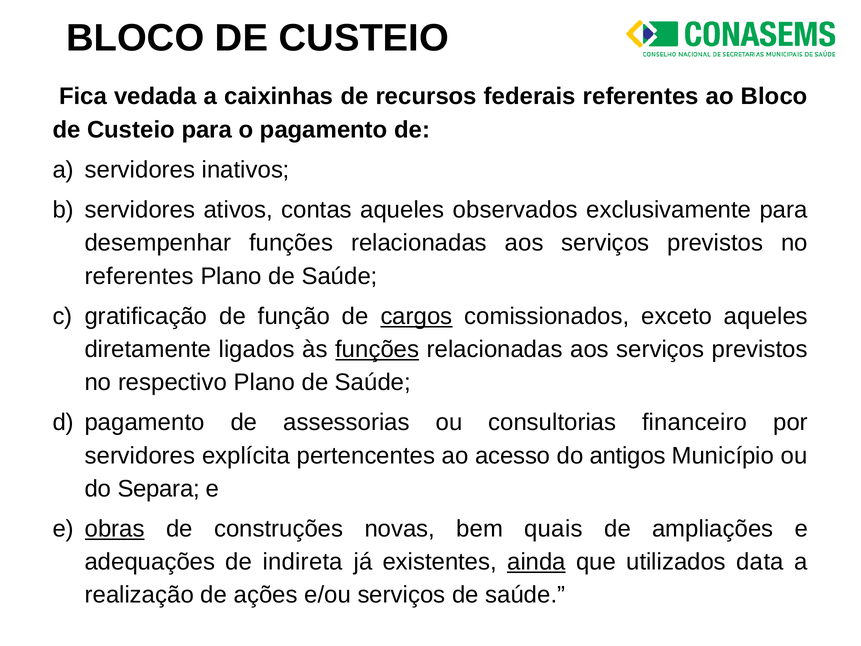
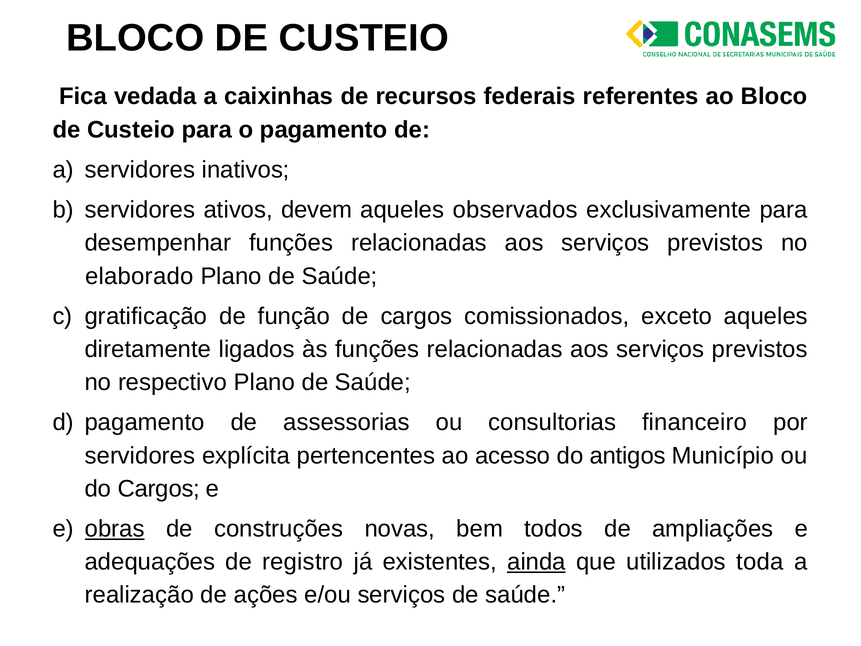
contas: contas -> devem
referentes at (139, 276): referentes -> elaborado
cargos at (416, 316) underline: present -> none
funções at (377, 349) underline: present -> none
do Separa: Separa -> Cargos
quais: quais -> todos
indireta: indireta -> registro
data: data -> toda
